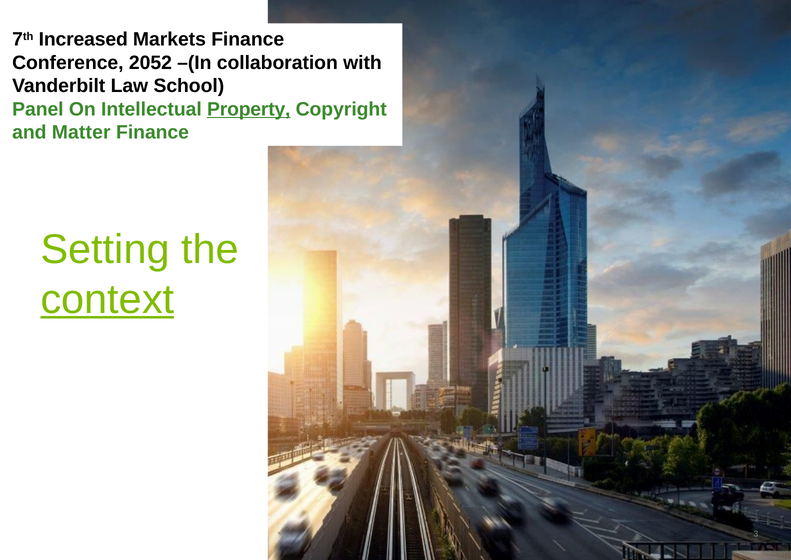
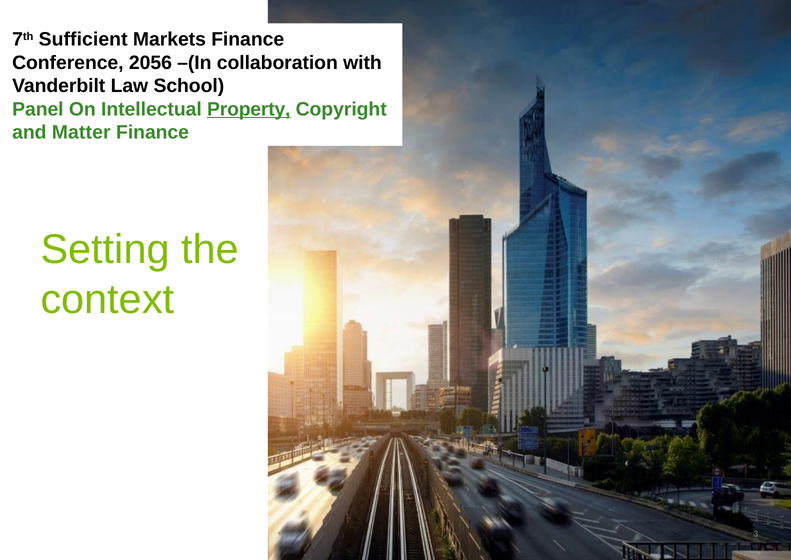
Increased: Increased -> Sufficient
2052: 2052 -> 2056
context underline: present -> none
